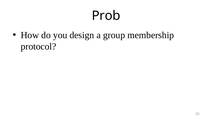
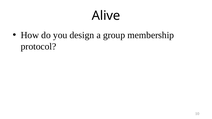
Prob: Prob -> Alive
